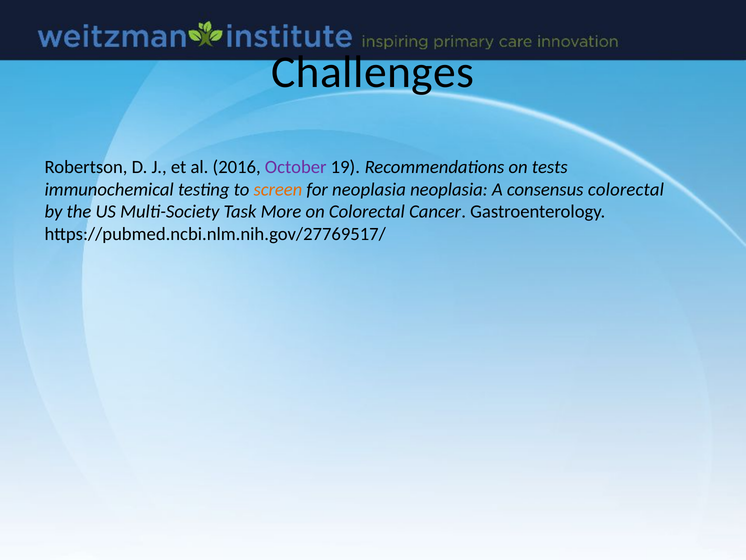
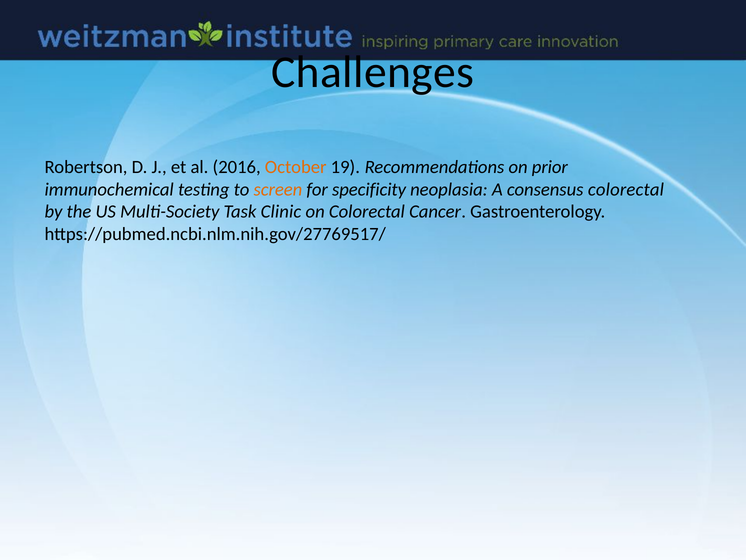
October colour: purple -> orange
tests: tests -> prior
for neoplasia: neoplasia -> specificity
More: More -> Clinic
